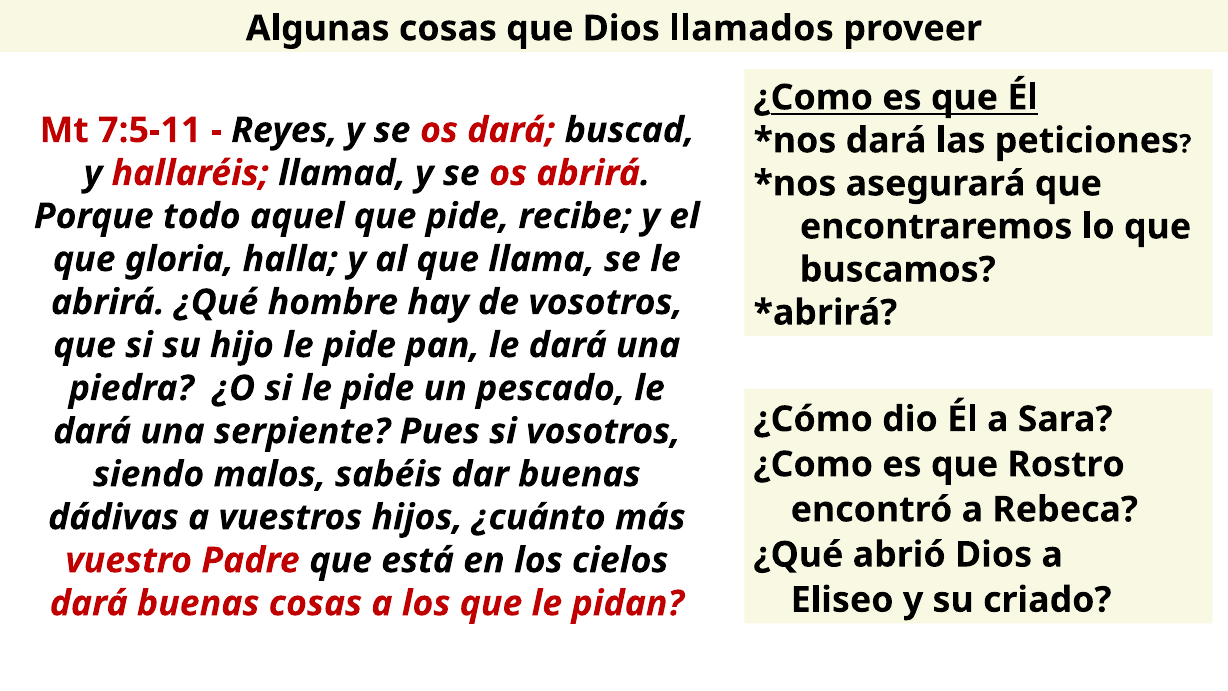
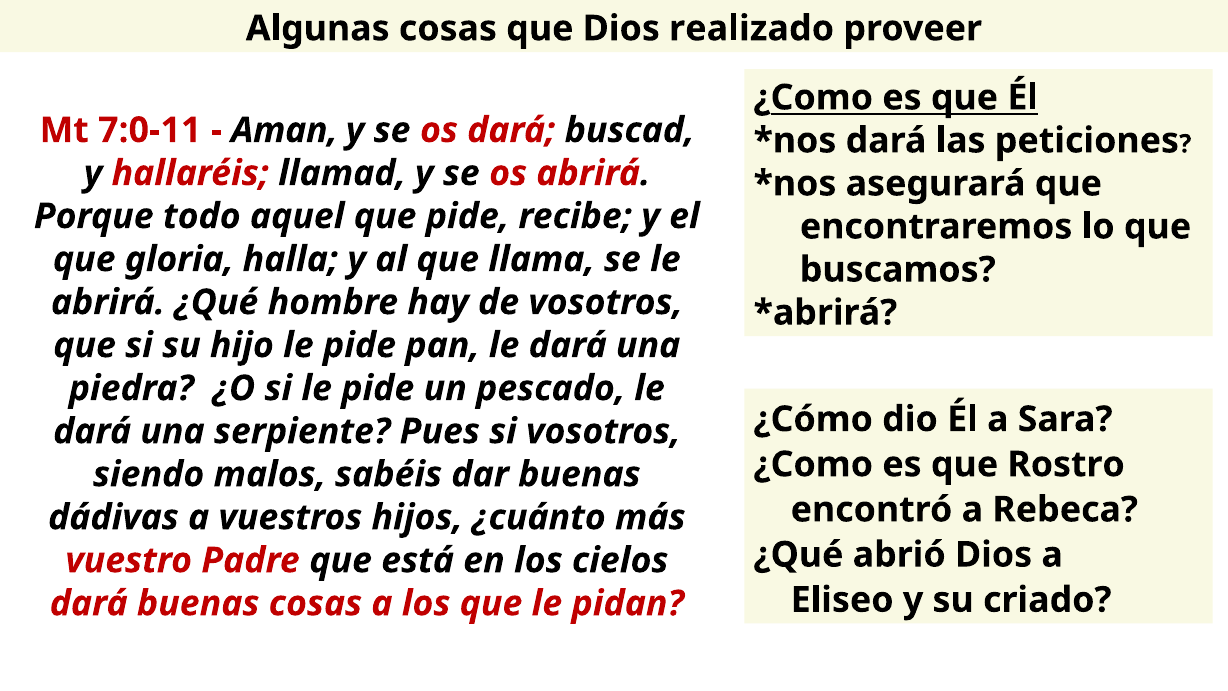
llamados: llamados -> realizado
7:5-11: 7:5-11 -> 7:0-11
Reyes: Reyes -> Aman
